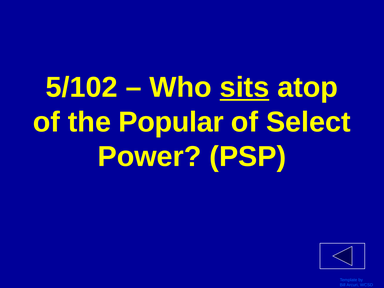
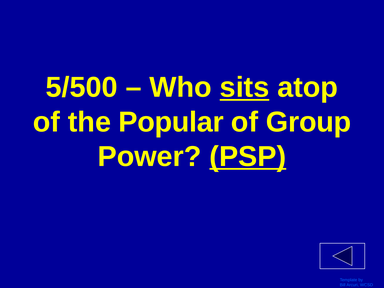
5/102: 5/102 -> 5/500
Select: Select -> Group
PSP underline: none -> present
